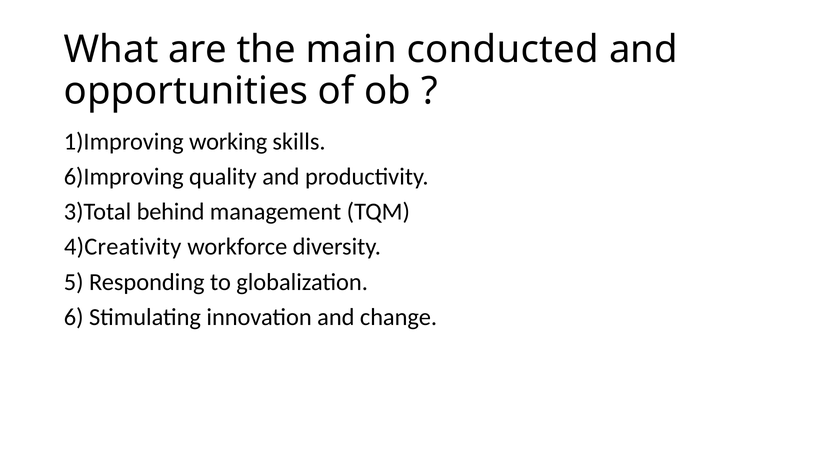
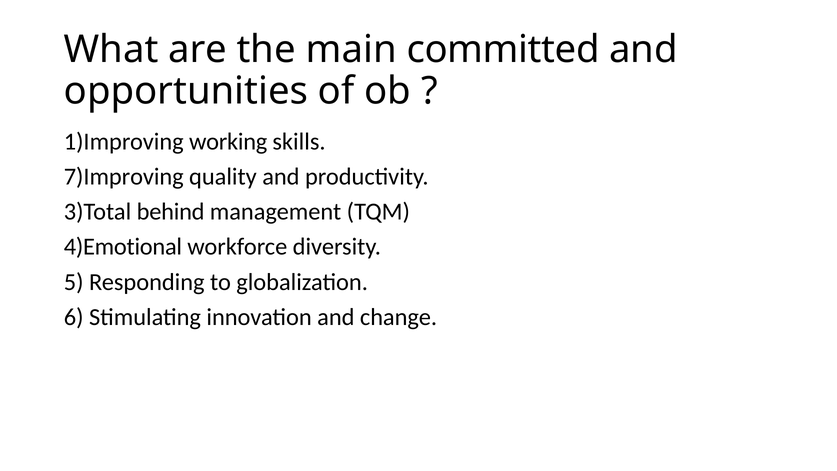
conducted: conducted -> committed
6)Improving: 6)Improving -> 7)Improving
4)Creativity: 4)Creativity -> 4)Emotional
